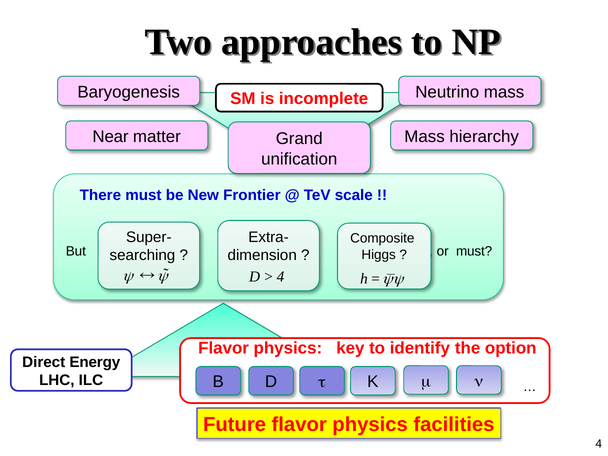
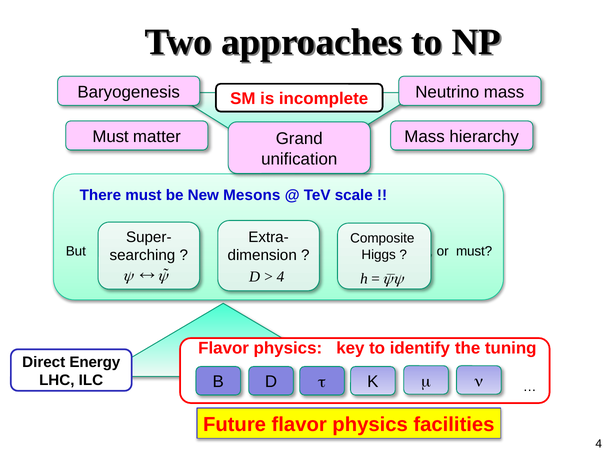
Near at (111, 137): Near -> Must
Frontier: Frontier -> Mesons
option: option -> tuning
